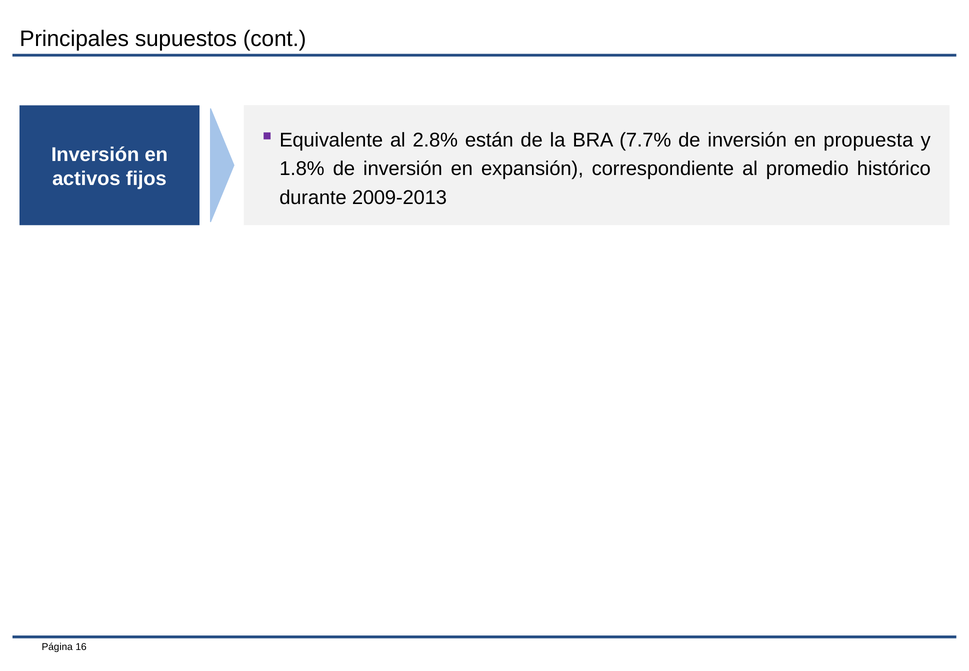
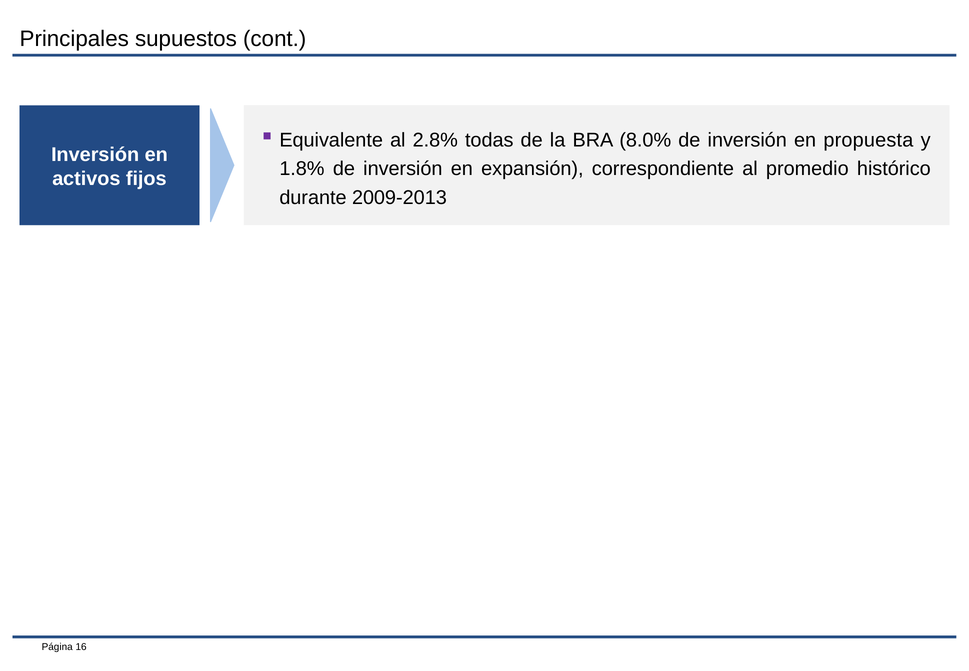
están: están -> todas
7.7%: 7.7% -> 8.0%
